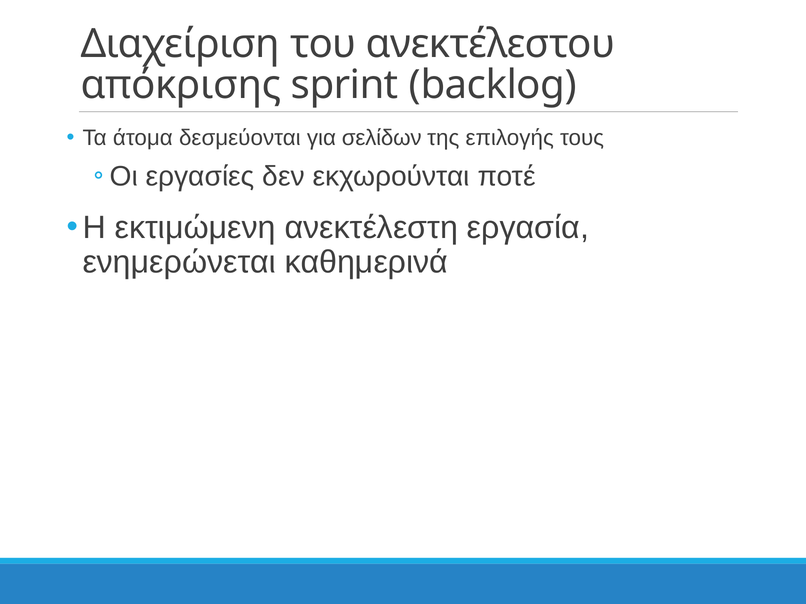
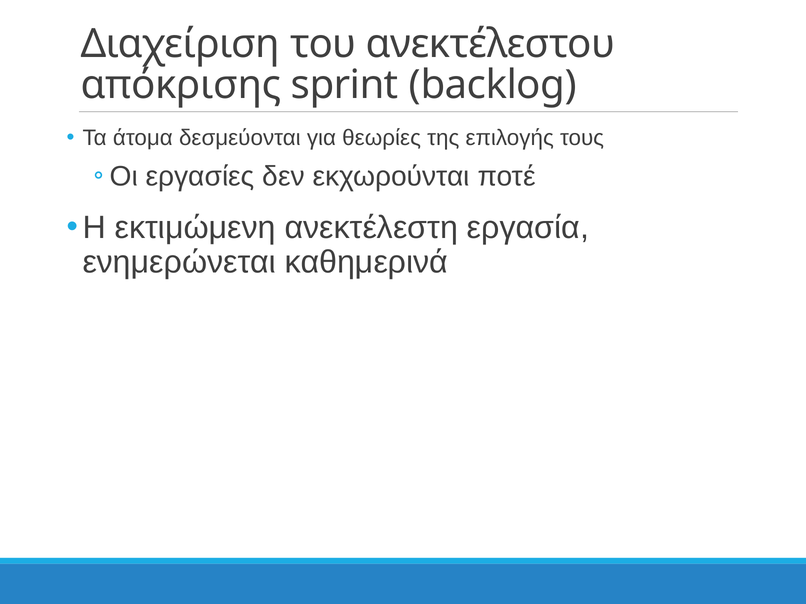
σελίδων: σελίδων -> θεωρίες
